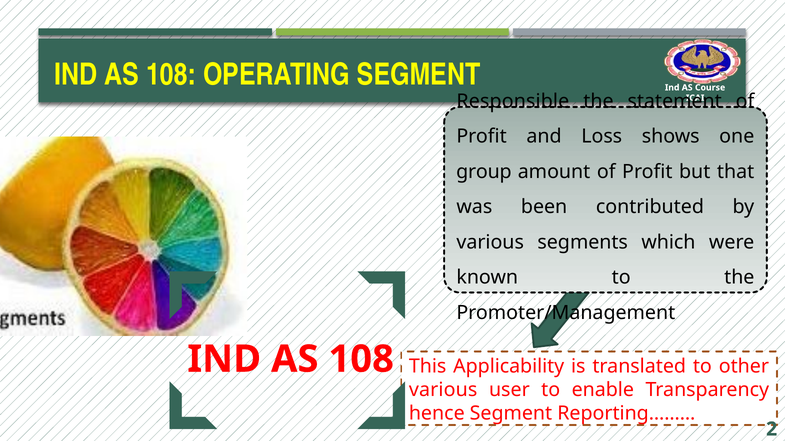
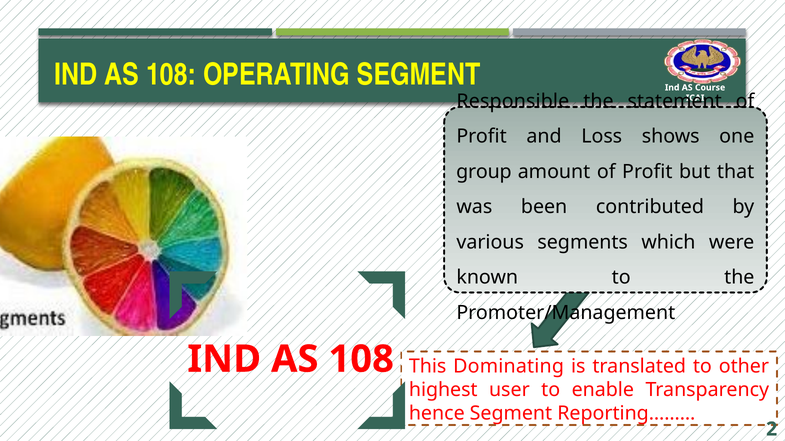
Applicability: Applicability -> Dominating
various at (443, 390): various -> highest
